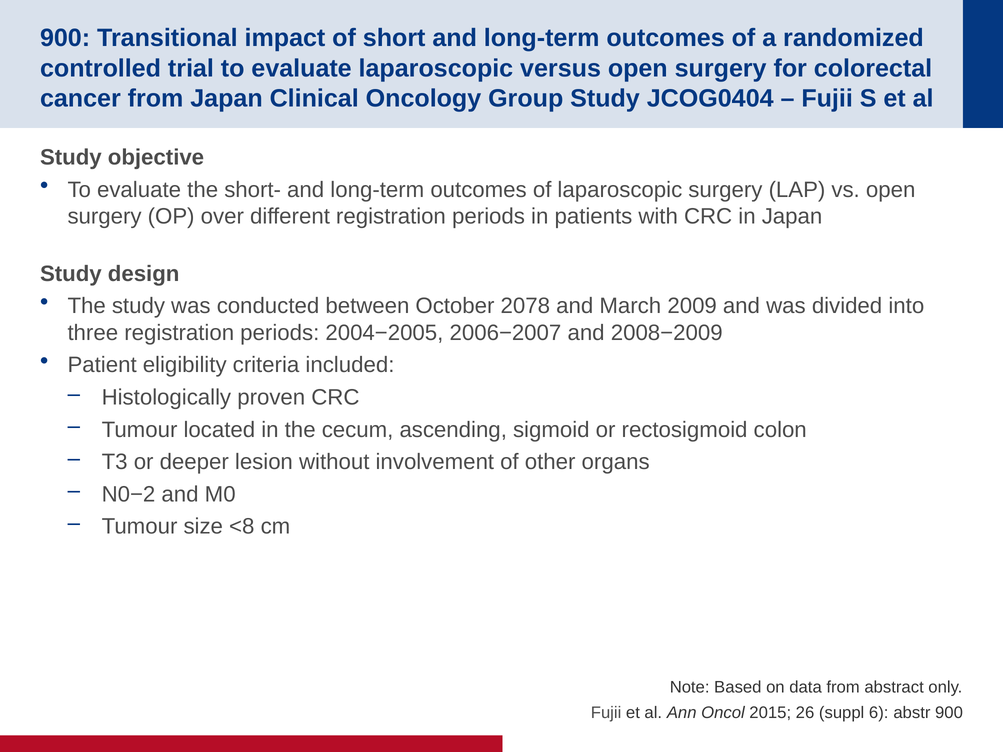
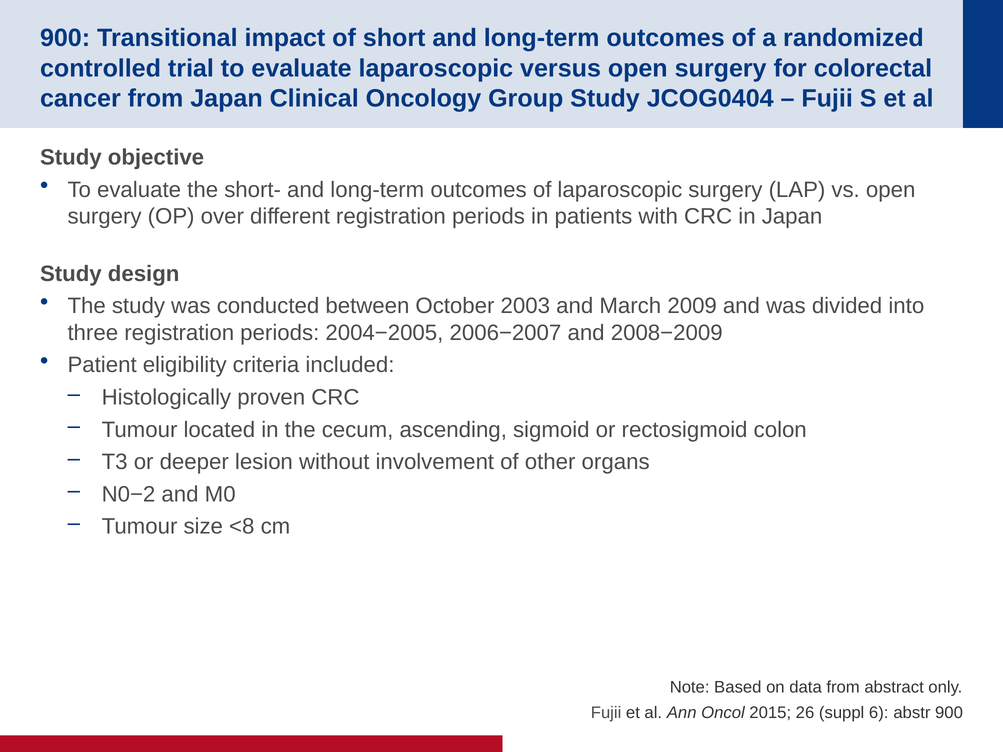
2078: 2078 -> 2003
